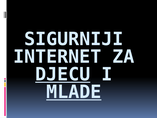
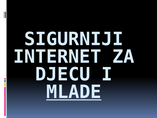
DJECU underline: present -> none
